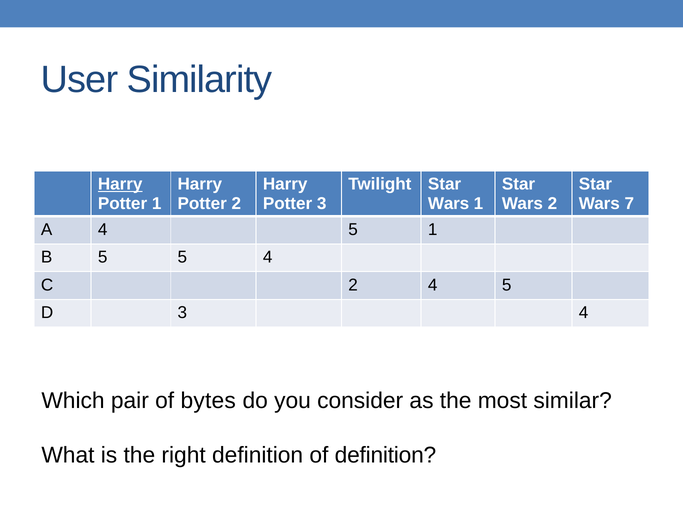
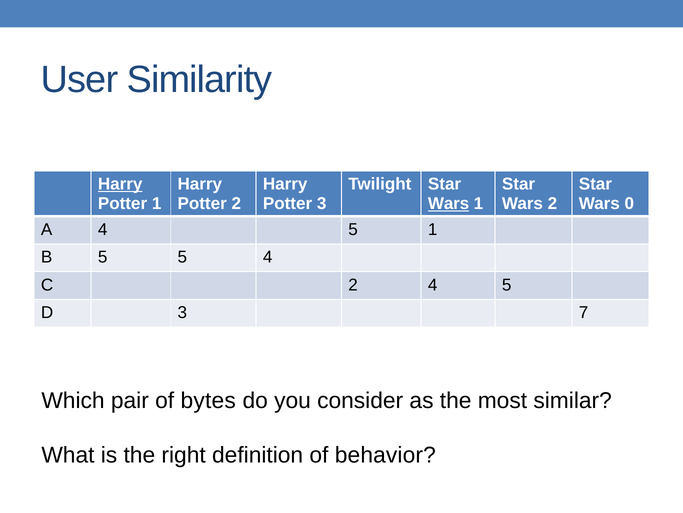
Wars at (449, 203) underline: none -> present
7: 7 -> 0
3 4: 4 -> 7
of definition: definition -> behavior
